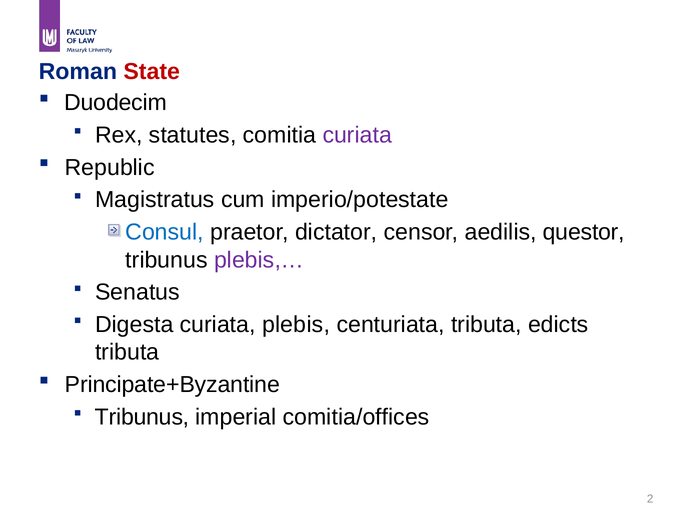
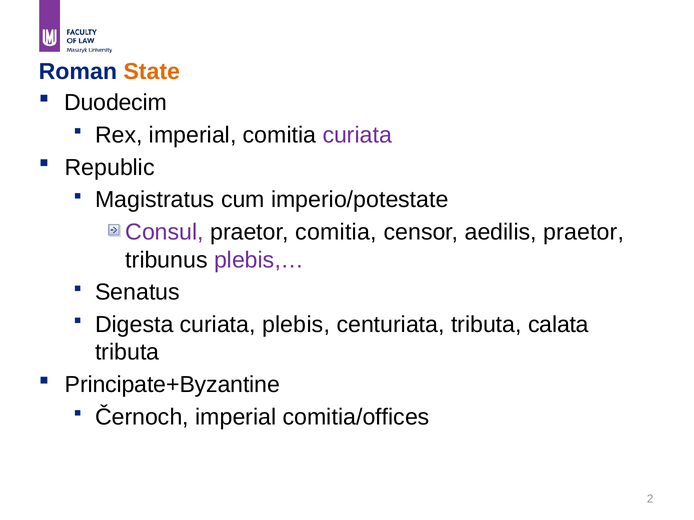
State colour: red -> orange
Rex statutes: statutes -> imperial
Consul colour: blue -> purple
praetor dictator: dictator -> comitia
aedilis questor: questor -> praetor
edicts: edicts -> calata
Tribunus at (142, 417): Tribunus -> Černoch
